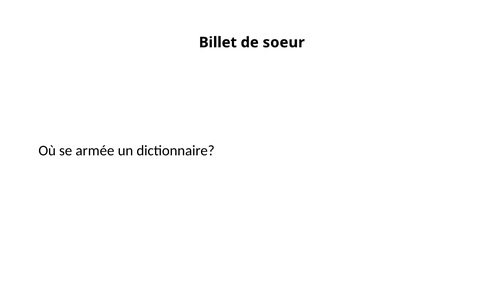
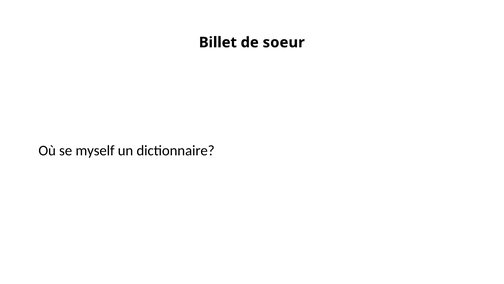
armée: armée -> myself
